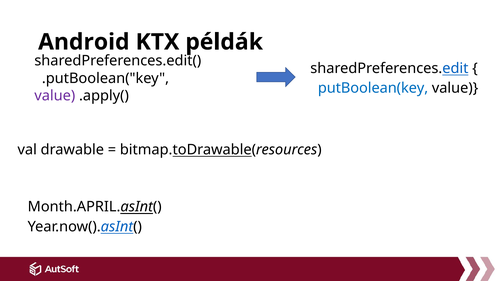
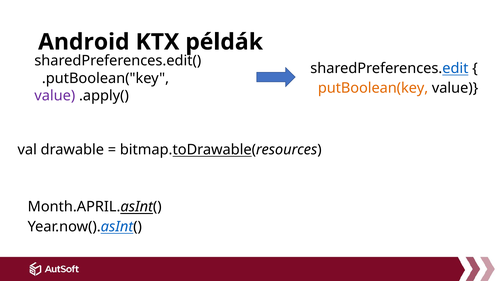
putBoolean(key colour: blue -> orange
